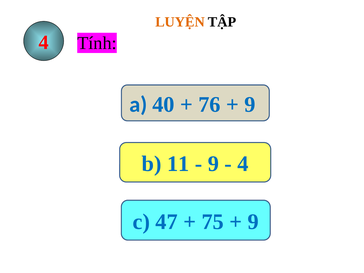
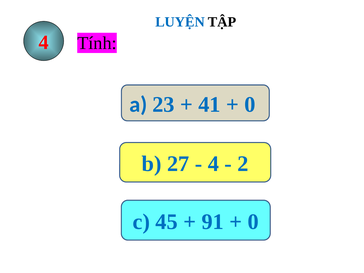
LUYỆN colour: orange -> blue
40: 40 -> 23
76: 76 -> 41
9 at (250, 104): 9 -> 0
11: 11 -> 27
9 at (213, 164): 9 -> 4
4 at (243, 164): 4 -> 2
47: 47 -> 45
75: 75 -> 91
9 at (253, 222): 9 -> 0
